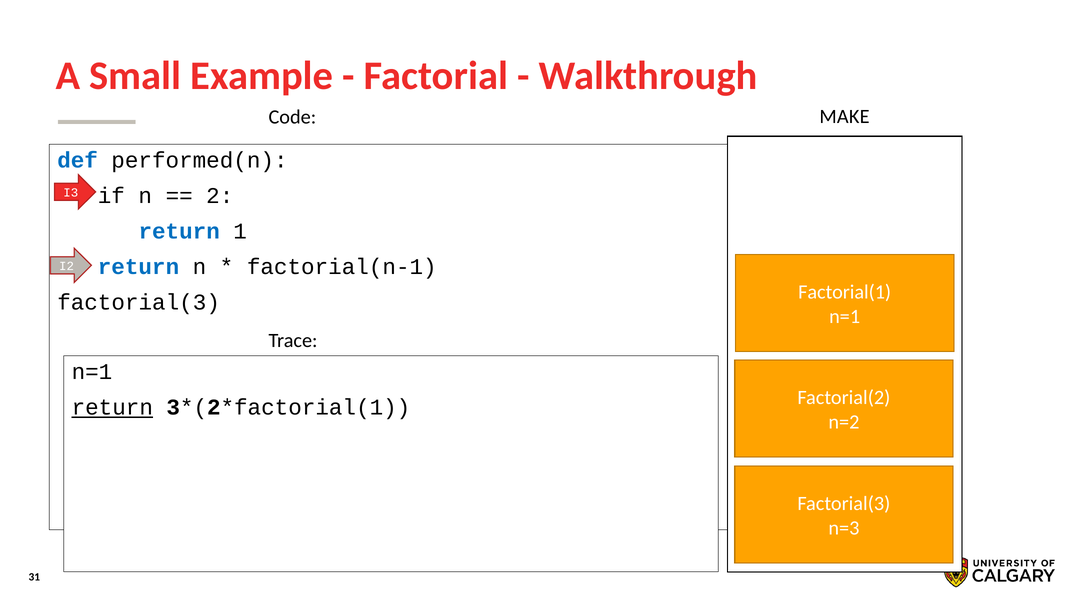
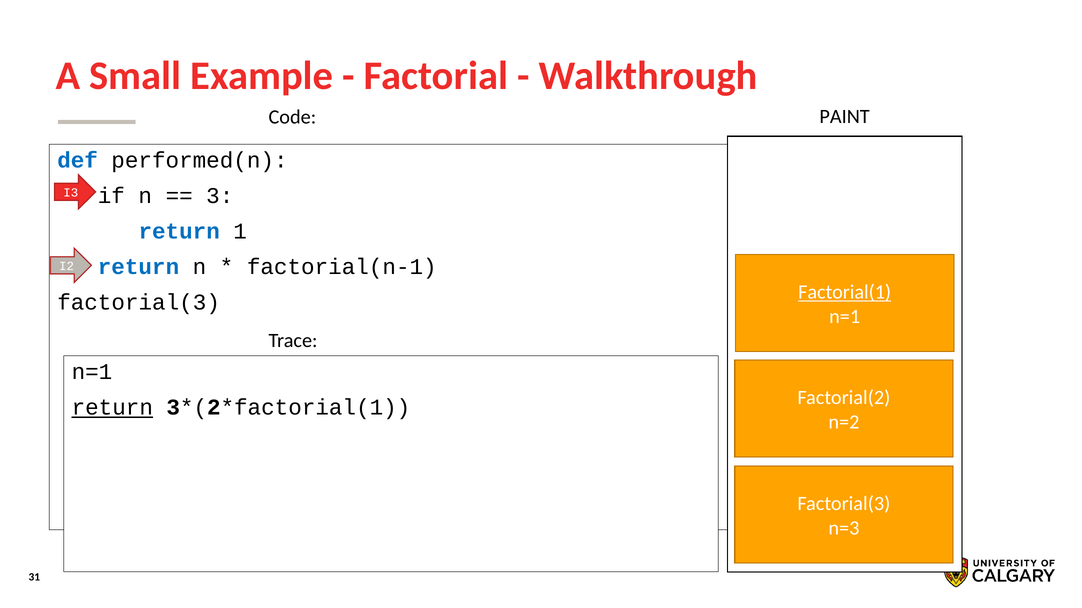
MAKE: MAKE -> PAINT
2: 2 -> 3
Factorial(1 underline: none -> present
